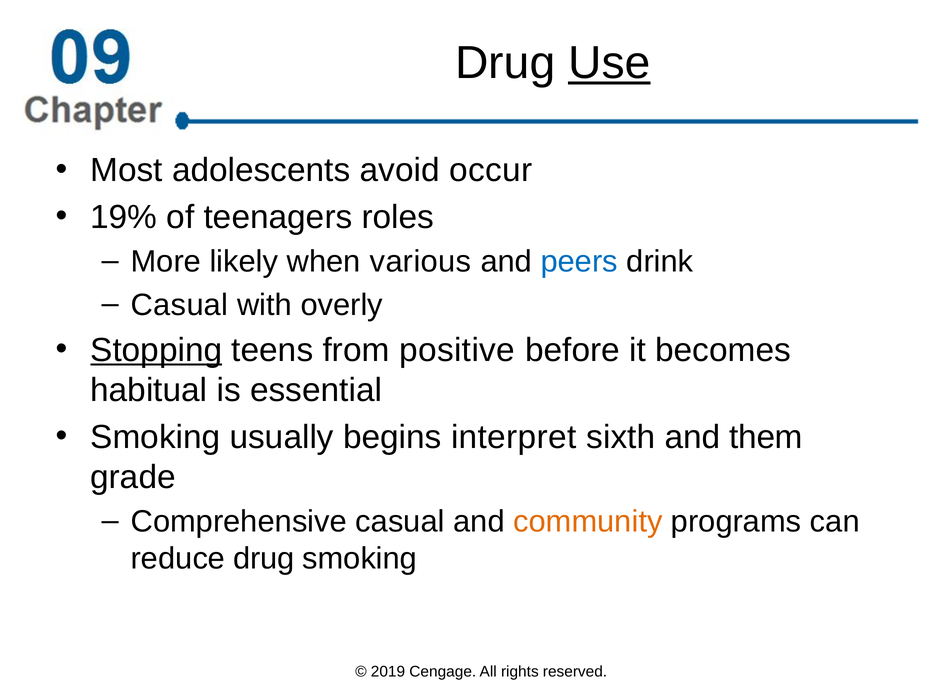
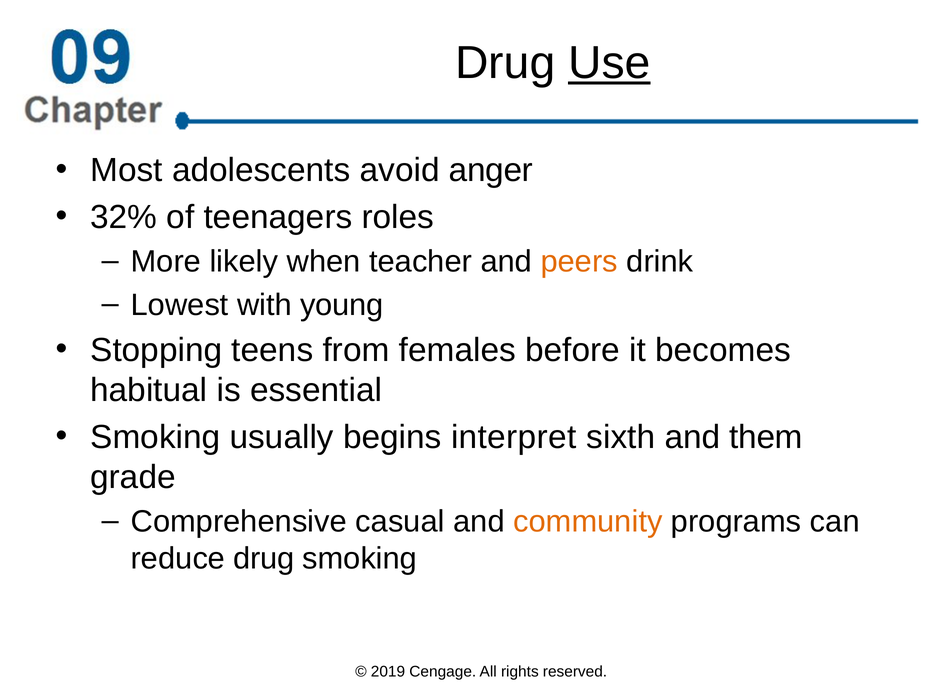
occur: occur -> anger
19%: 19% -> 32%
various: various -> teacher
peers colour: blue -> orange
Casual at (180, 305): Casual -> Lowest
overly: overly -> young
Stopping underline: present -> none
positive: positive -> females
